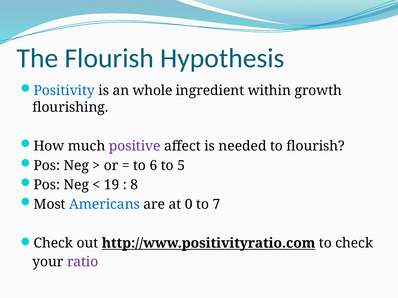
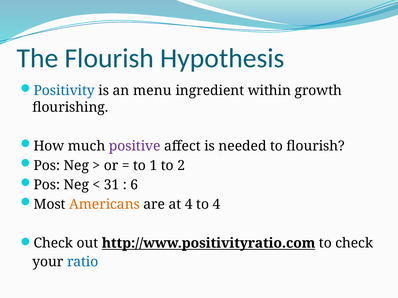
whole: whole -> menu
6: 6 -> 1
5: 5 -> 2
19: 19 -> 31
8: 8 -> 6
Americans colour: blue -> orange
at 0: 0 -> 4
to 7: 7 -> 4
ratio colour: purple -> blue
